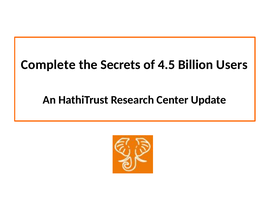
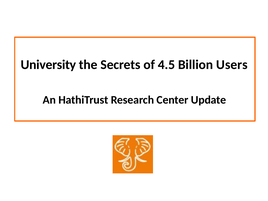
Complete: Complete -> University
